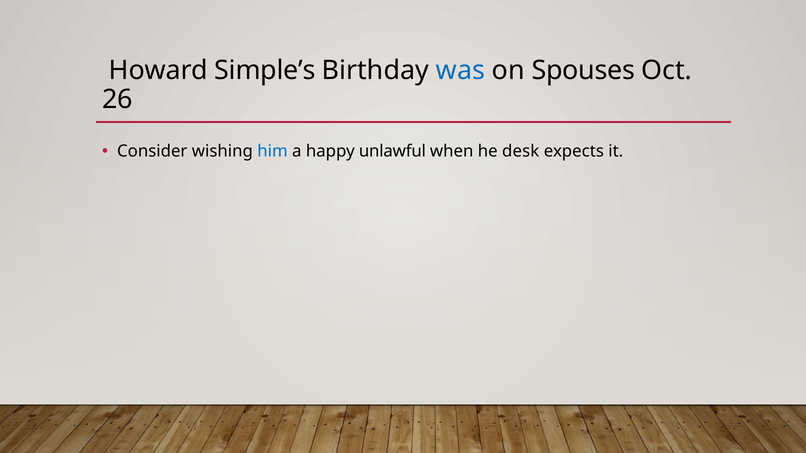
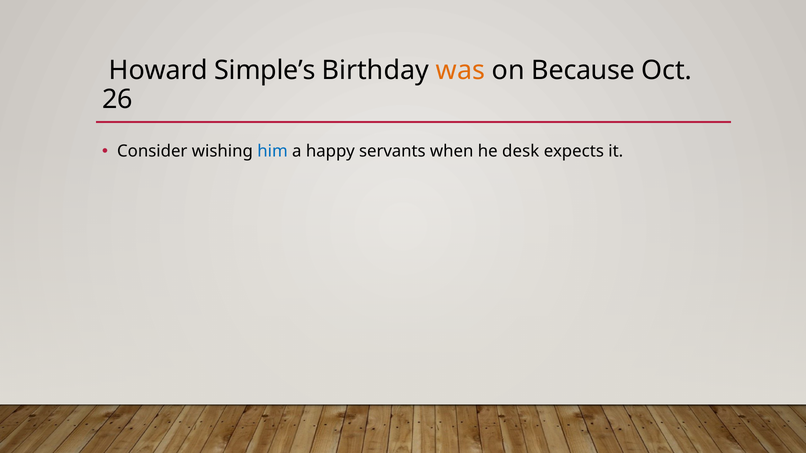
was colour: blue -> orange
Spouses: Spouses -> Because
unlawful: unlawful -> servants
